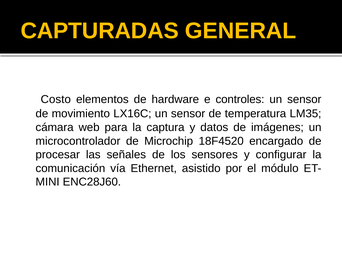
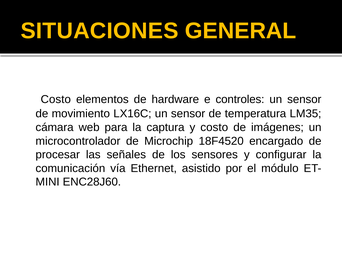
CAPTURADAS: CAPTURADAS -> SITUACIONES
y datos: datos -> costo
